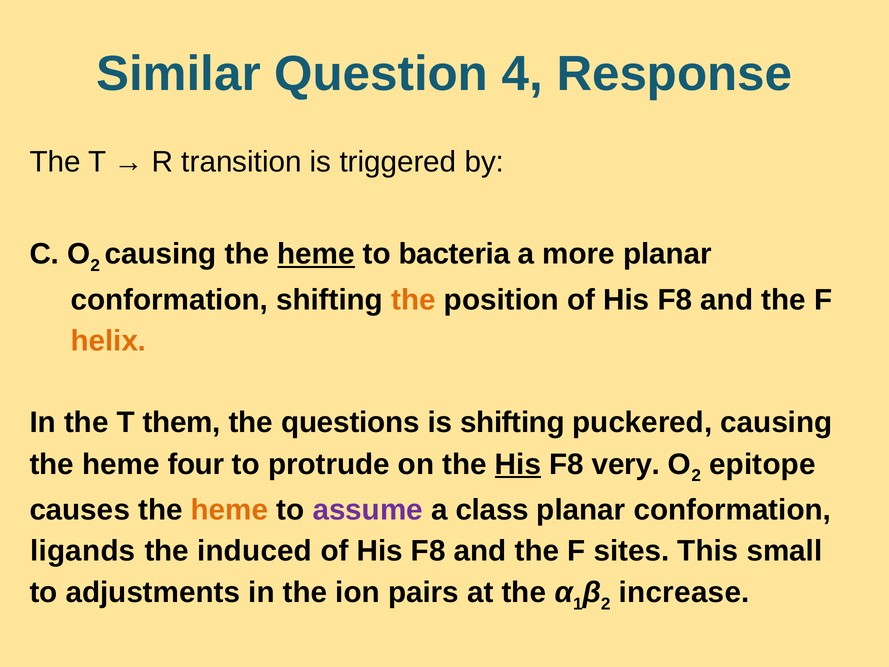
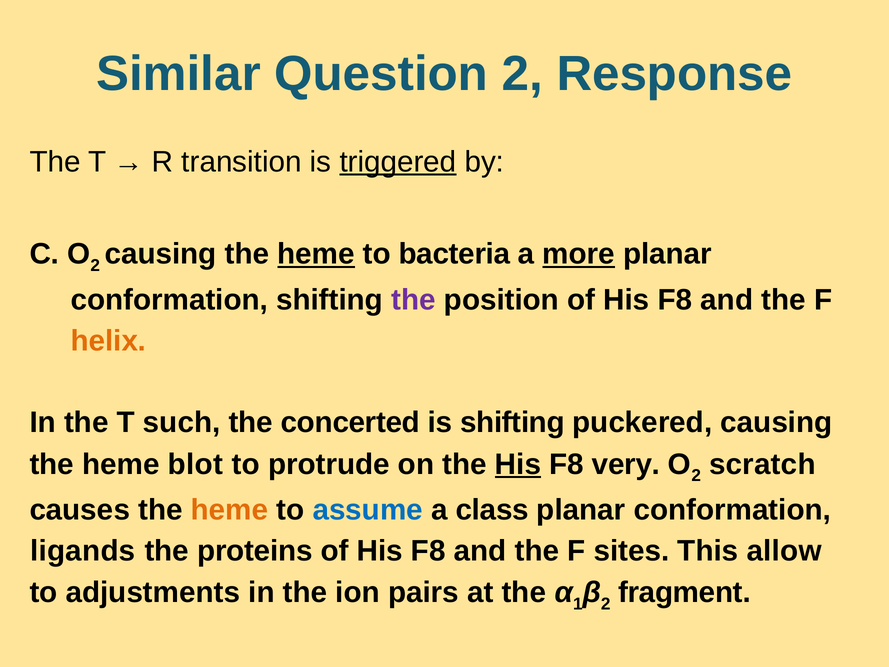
Question 4: 4 -> 2
triggered underline: none -> present
more underline: none -> present
the at (413, 300) colour: orange -> purple
them: them -> such
questions: questions -> concerted
four: four -> blot
epitope: epitope -> scratch
assume colour: purple -> blue
induced: induced -> proteins
small: small -> allow
increase: increase -> fragment
